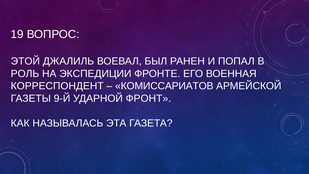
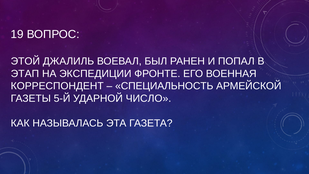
РОЛЬ: РОЛЬ -> ЭТАП
КОМИССАРИАТОВ: КОМИССАРИАТОВ -> СПЕЦИАЛЬНОСТЬ
9-Й: 9-Й -> 5-Й
ФРОНТ: ФРОНТ -> ЧИСЛО
